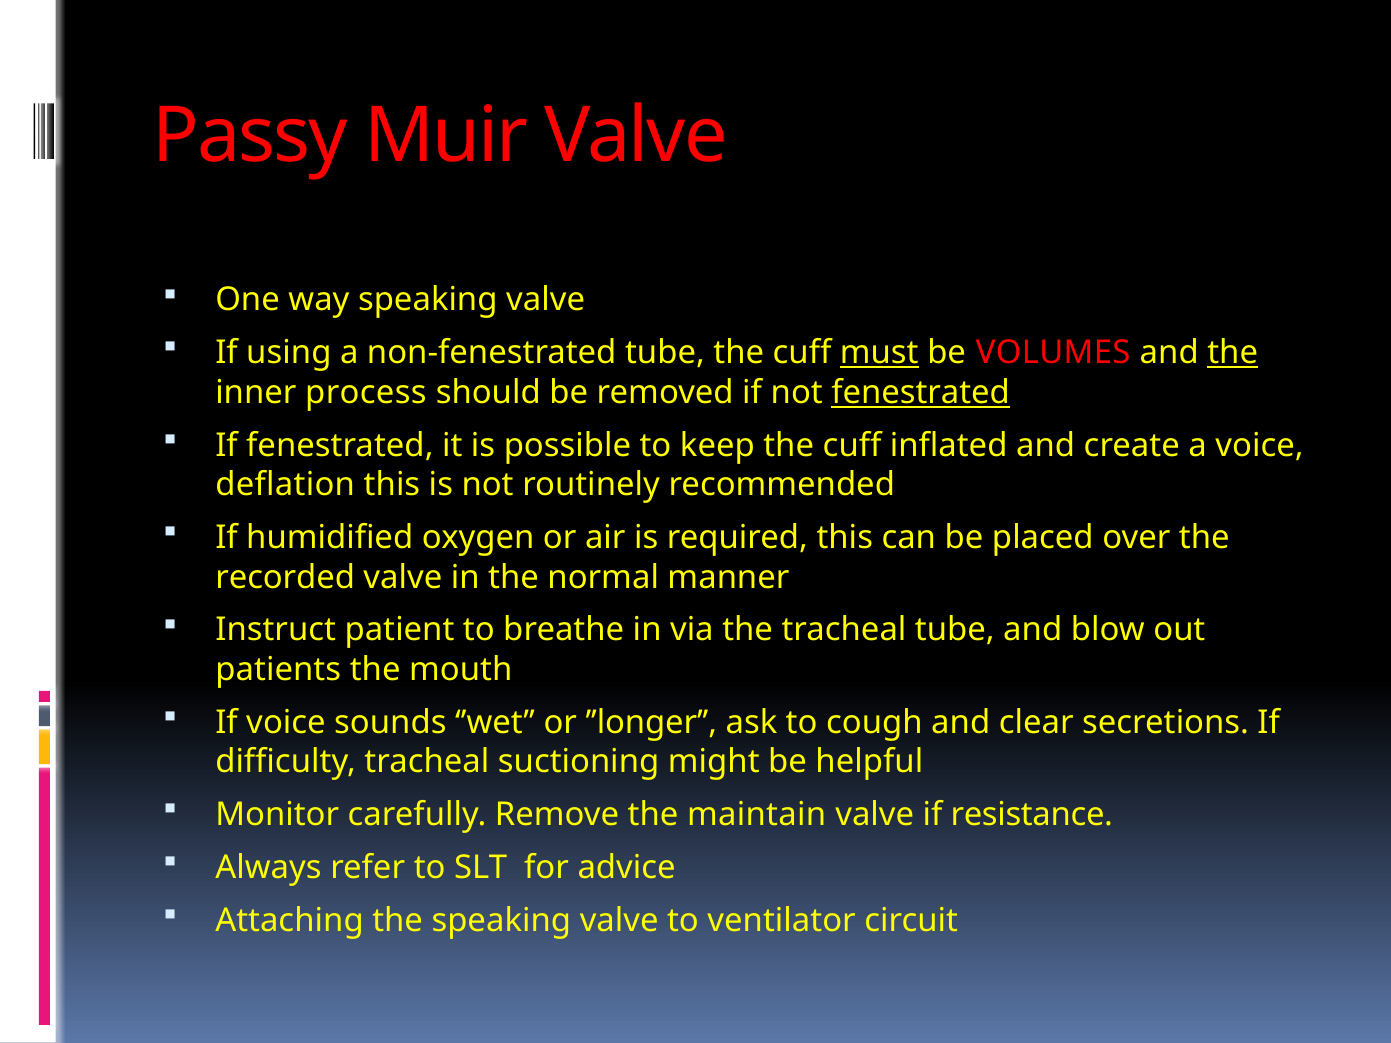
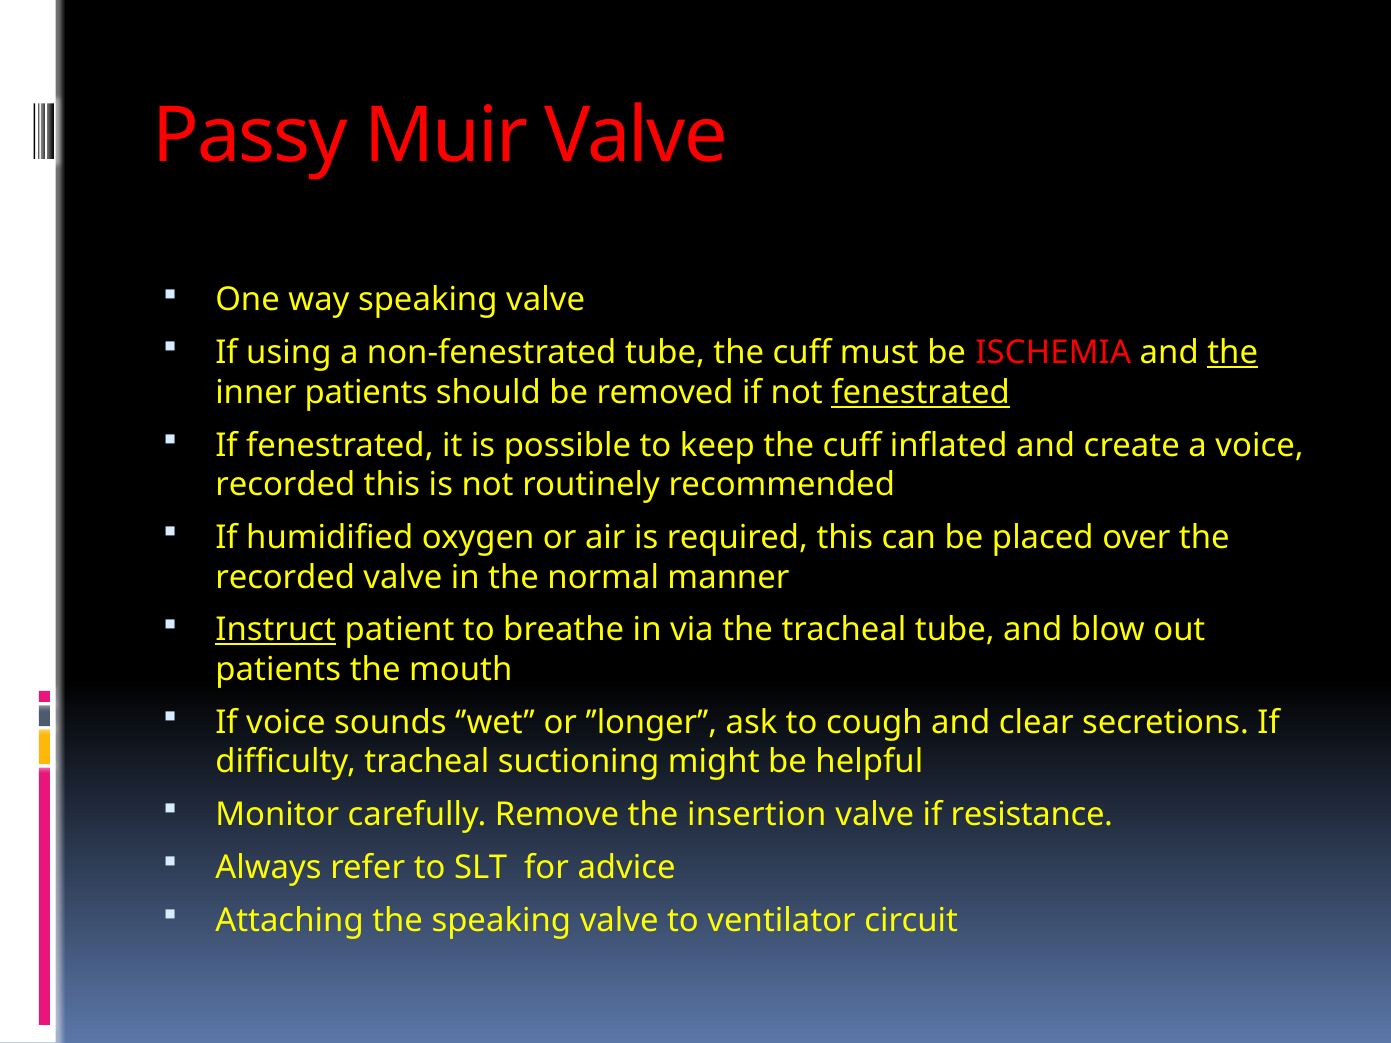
must underline: present -> none
VOLUMES: VOLUMES -> ISCHEMIA
inner process: process -> patients
deflation at (285, 485): deflation -> recorded
Instruct underline: none -> present
maintain: maintain -> insertion
